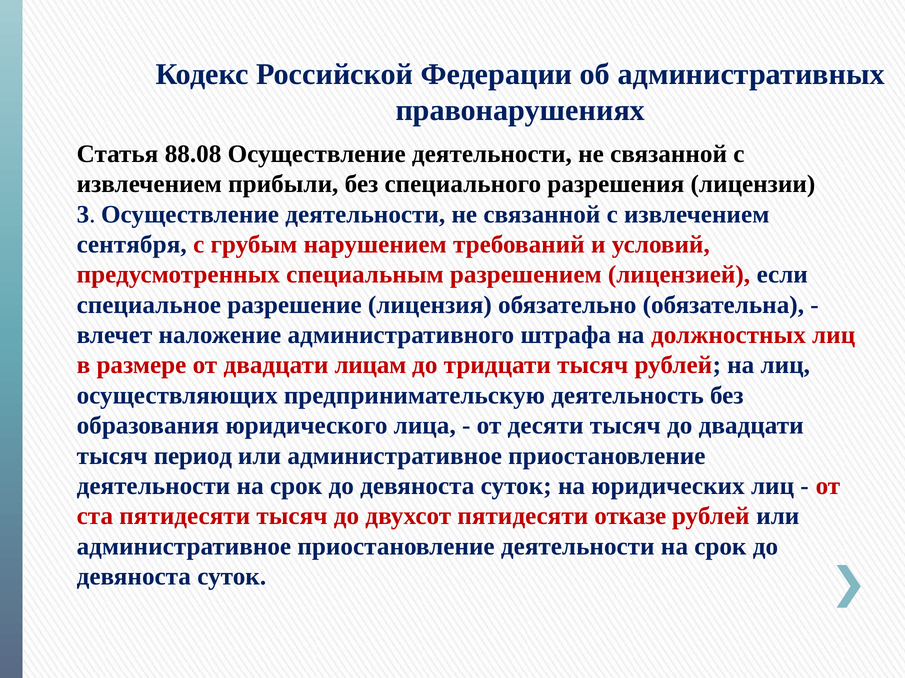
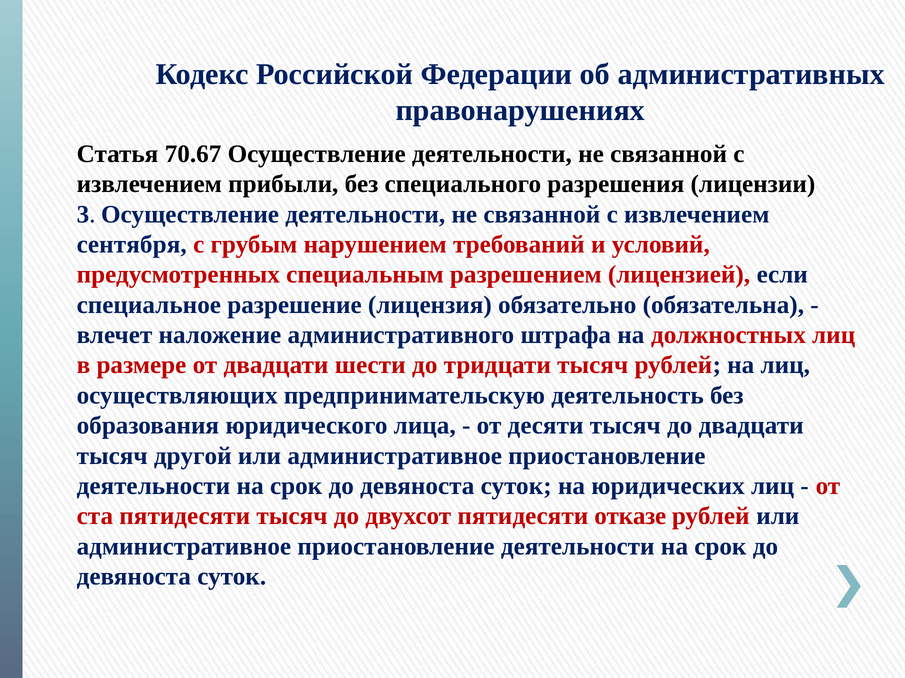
88.08: 88.08 -> 70.67
лицам: лицам -> шести
период: период -> другой
